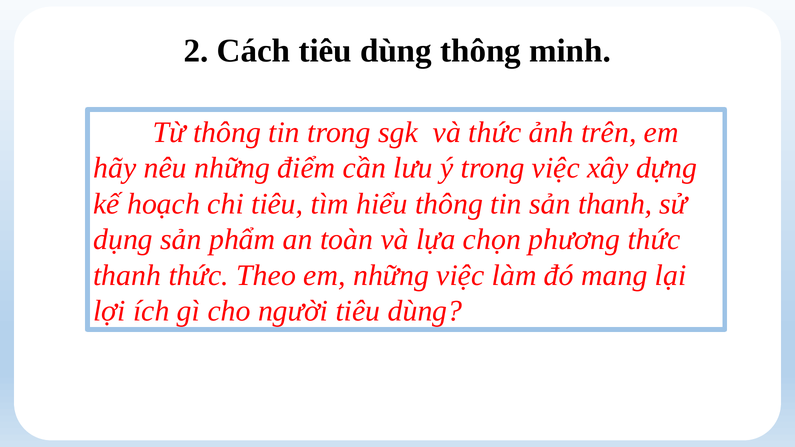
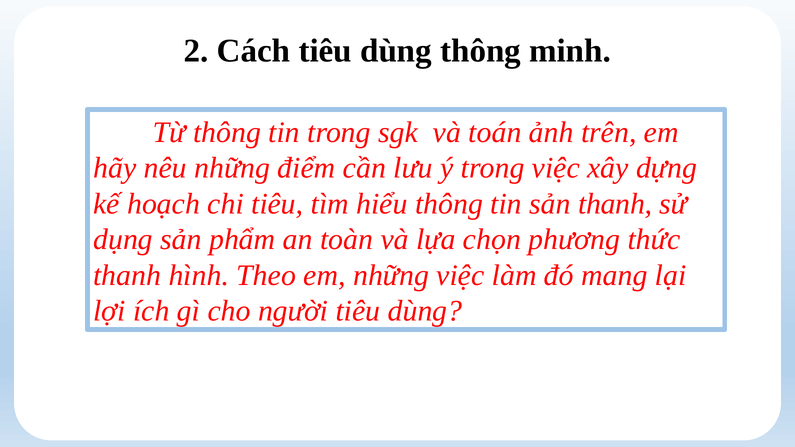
và thức: thức -> toán
thanh thức: thức -> hình
